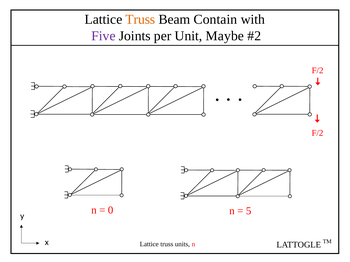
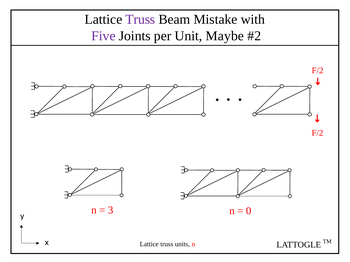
Truss at (140, 19) colour: orange -> purple
Contain: Contain -> Mistake
0: 0 -> 3
5: 5 -> 0
